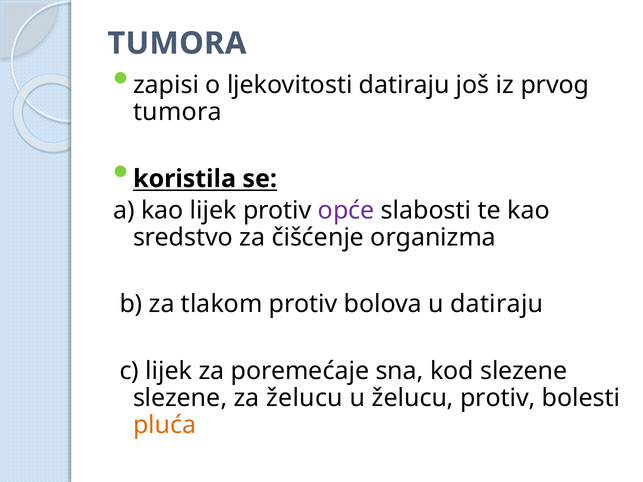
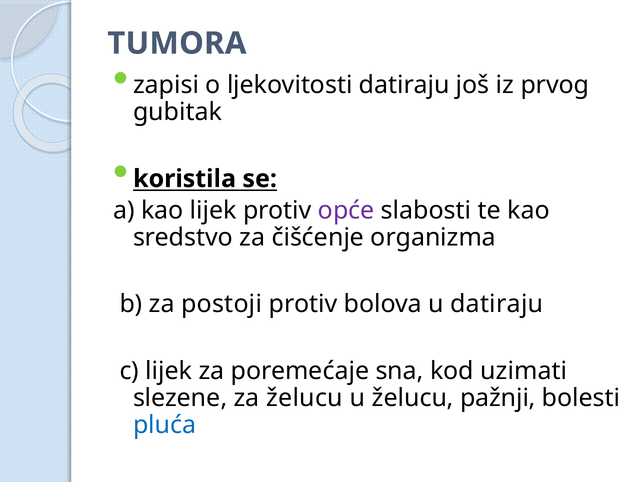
tumora at (177, 112): tumora -> gubitak
tlakom: tlakom -> postoji
kod slezene: slezene -> uzimati
želucu protiv: protiv -> pažnji
pluća colour: orange -> blue
